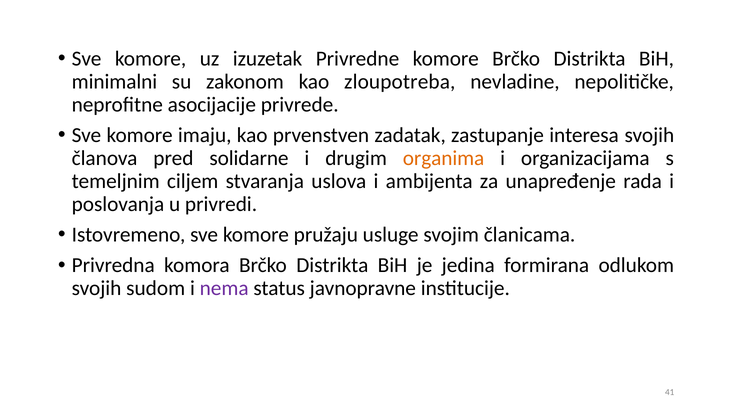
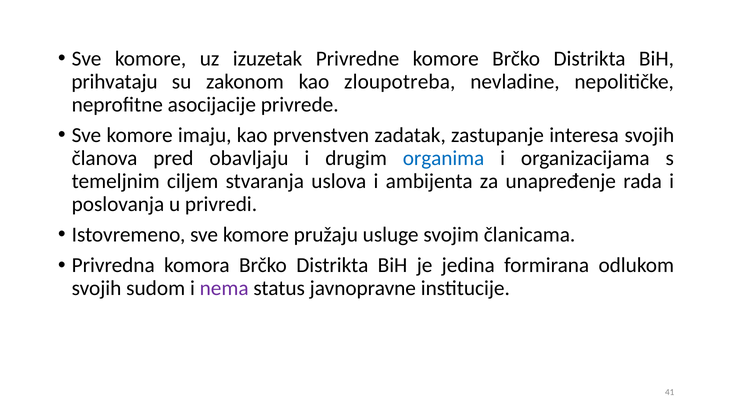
minimalni: minimalni -> prihvataju
solidarne: solidarne -> obavljaju
organima colour: orange -> blue
